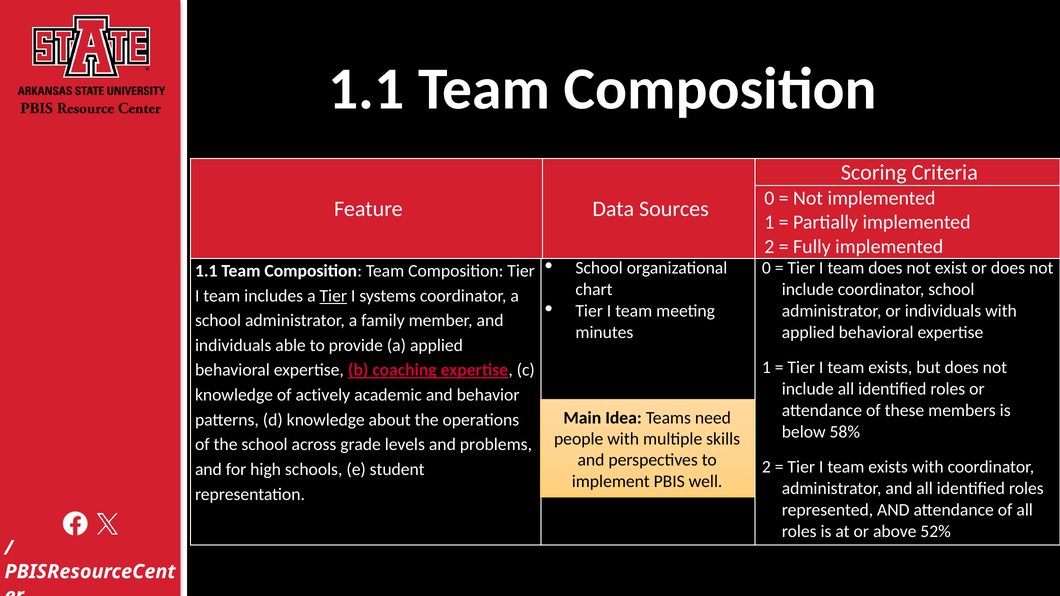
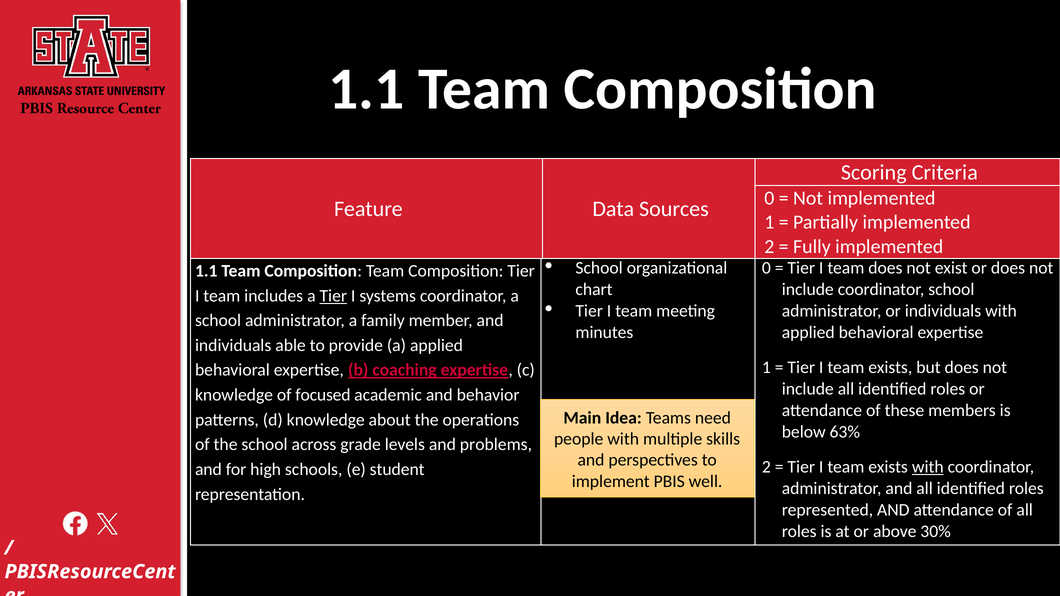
actively: actively -> focused
58%: 58% -> 63%
with at (928, 467) underline: none -> present
52%: 52% -> 30%
